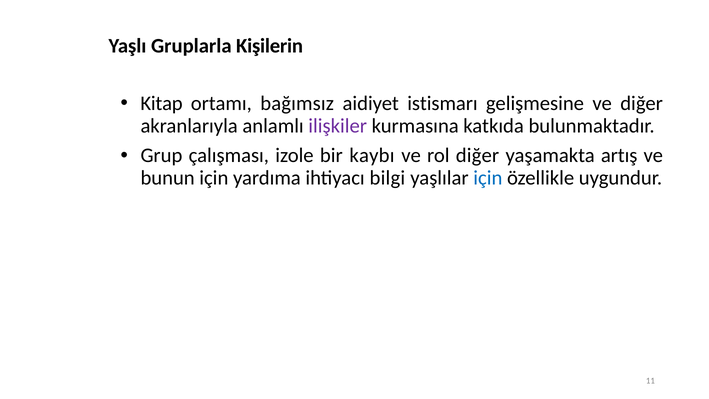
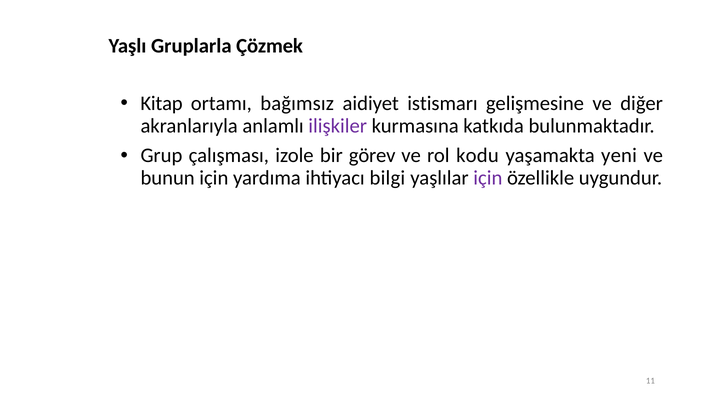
Kişilerin: Kişilerin -> Çözmek
kaybı: kaybı -> görev
rol diğer: diğer -> kodu
artış: artış -> yeni
için at (488, 178) colour: blue -> purple
